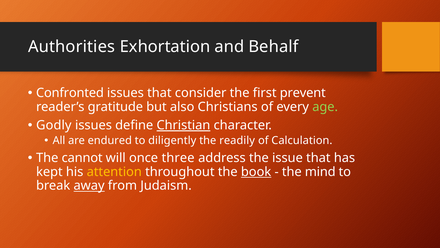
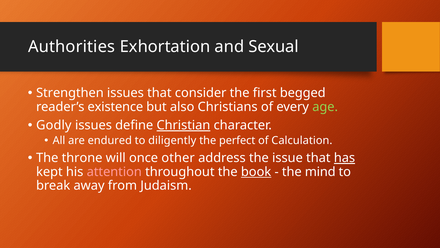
Behalf: Behalf -> Sexual
Confronted: Confronted -> Strengthen
prevent: prevent -> begged
gratitude: gratitude -> existence
readily: readily -> perfect
cannot: cannot -> throne
three: three -> other
has underline: none -> present
attention colour: yellow -> pink
away underline: present -> none
